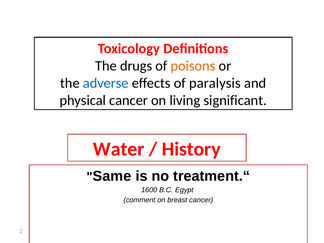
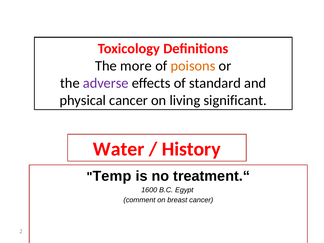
drugs: drugs -> more
adverse colour: blue -> purple
paralysis: paralysis -> standard
Same: Same -> Temp
